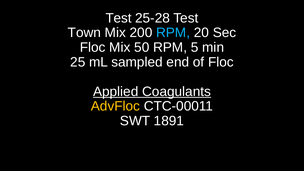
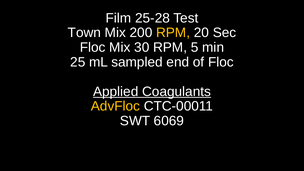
Test at (119, 18): Test -> Film
RPM at (173, 33) colour: light blue -> yellow
50: 50 -> 30
1891: 1891 -> 6069
